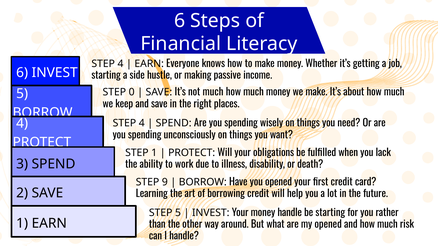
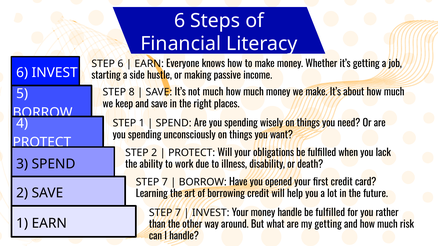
4 at (120, 64): 4 -> 6
0: 0 -> 8
4 at (142, 123): 4 -> 1
STEP 1: 1 -> 2
9 at (165, 182): 9 -> 7
5 at (178, 213): 5 -> 7
starting at (330, 213): starting -> fulfilled
my opened: opened -> getting
